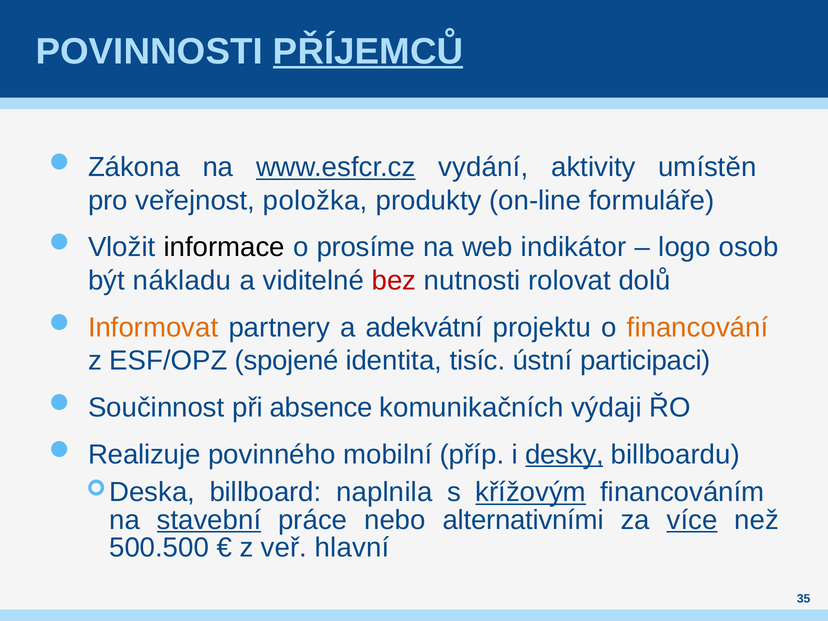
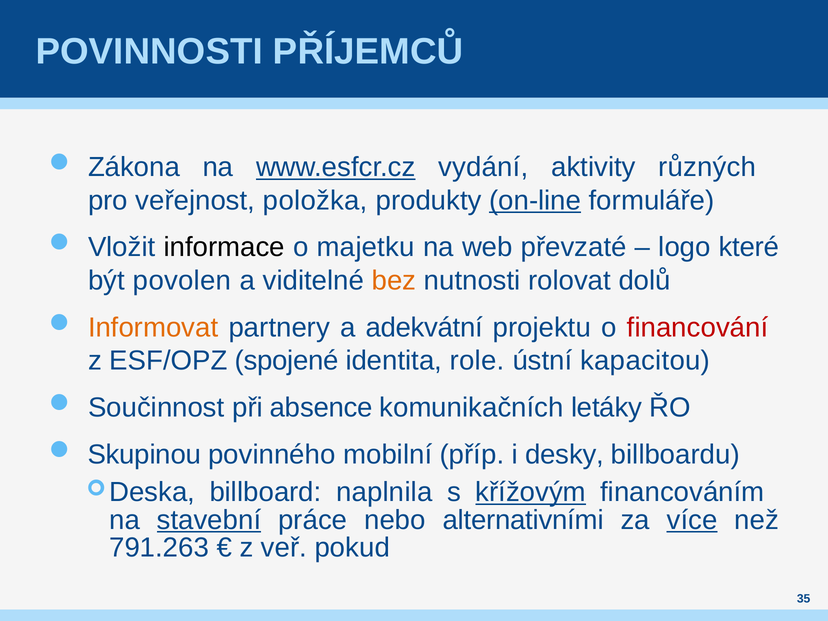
PŘÍJEMCŮ underline: present -> none
umístěn: umístěn -> různých
on-line underline: none -> present
prosíme: prosíme -> majetku
indikátor: indikátor -> převzaté
osob: osob -> které
nákladu: nákladu -> povolen
bez colour: red -> orange
financování colour: orange -> red
tisíc: tisíc -> role
participaci: participaci -> kapacitou
výdaji: výdaji -> letáky
Realizuje: Realizuje -> Skupinou
desky underline: present -> none
500.500: 500.500 -> 791.263
hlavní: hlavní -> pokud
